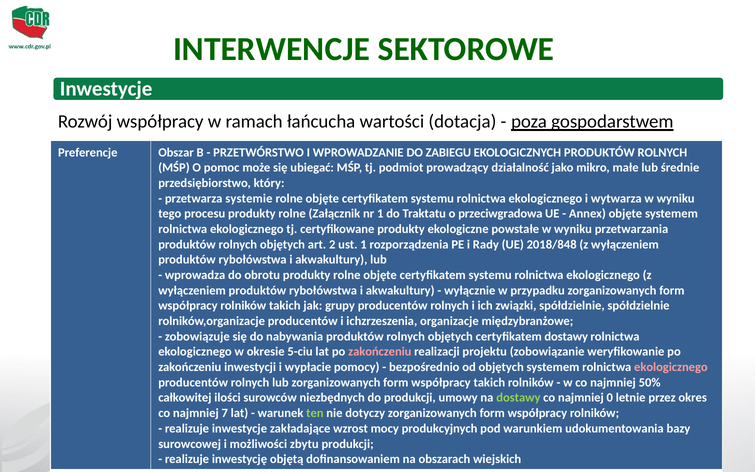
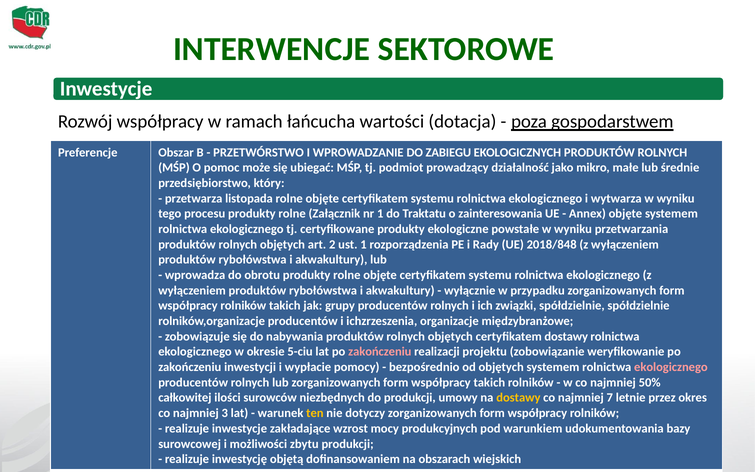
systemie: systemie -> listopada
przeciwgradowa: przeciwgradowa -> zainteresowania
dostawy at (518, 398) colour: light green -> yellow
0: 0 -> 7
7: 7 -> 3
ten colour: light green -> yellow
